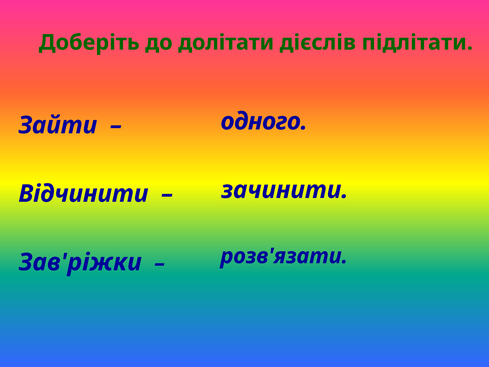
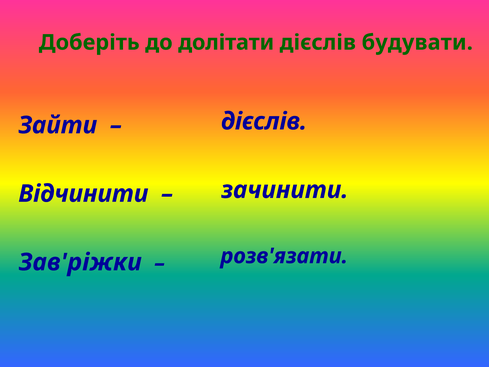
підлітати: підлітати -> будувати
одного at (264, 121): одного -> дієслів
